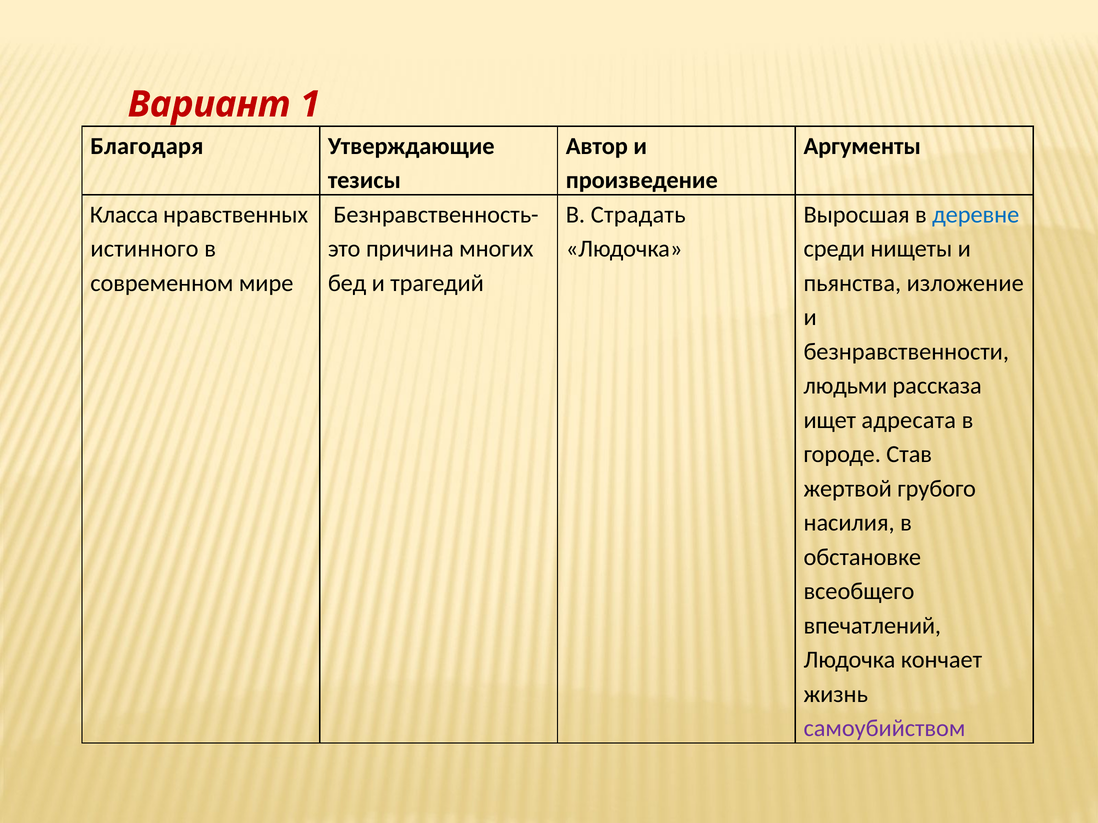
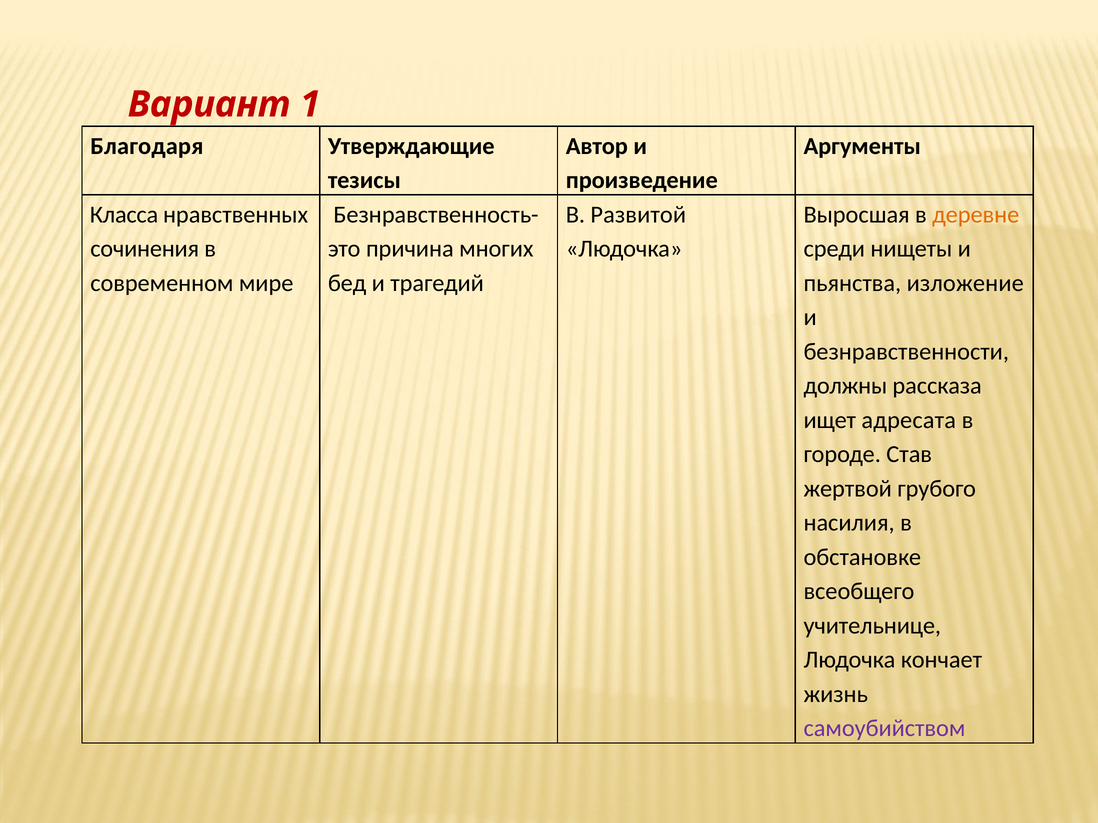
Страдать: Страдать -> Развитой
деревне colour: blue -> orange
истинного: истинного -> сочинения
людьми: людьми -> должны
впечатлений: впечатлений -> учительнице
